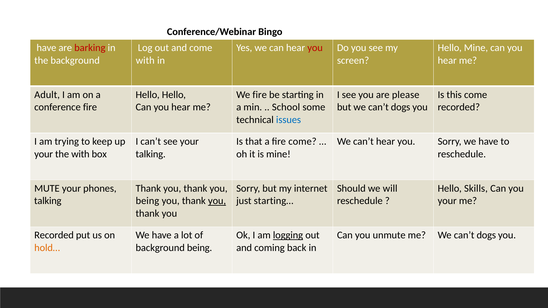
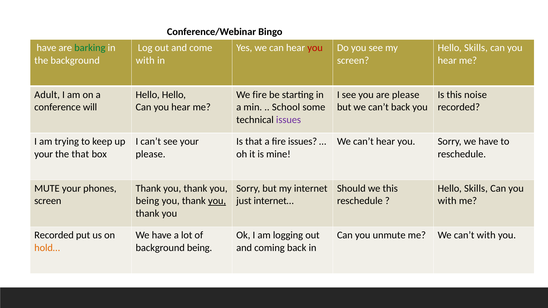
barking colour: red -> green
Mine at (476, 48): Mine -> Skills
this come: come -> noise
conference fire: fire -> will
but we can’t dogs: dogs -> back
issues at (289, 120) colour: blue -> purple
fire come: come -> issues
the with: with -> that
talking at (151, 154): talking -> please
we will: will -> this
talking at (48, 201): talking -> screen
starting…: starting… -> internet…
your at (447, 201): your -> with
logging underline: present -> none
me We can’t dogs: dogs -> with
